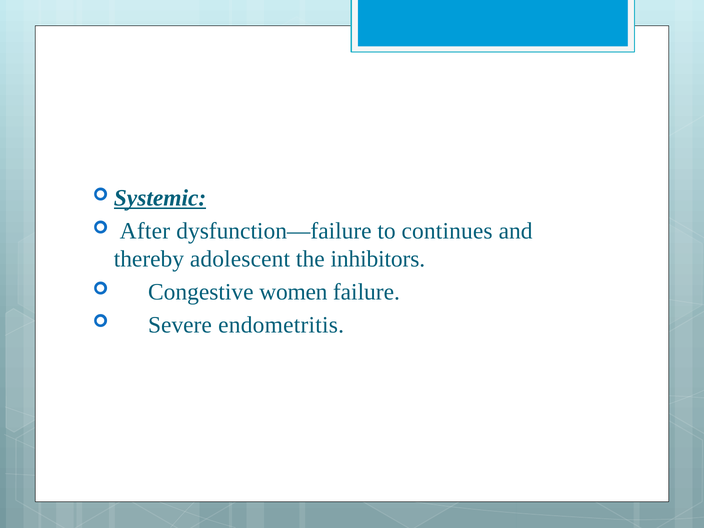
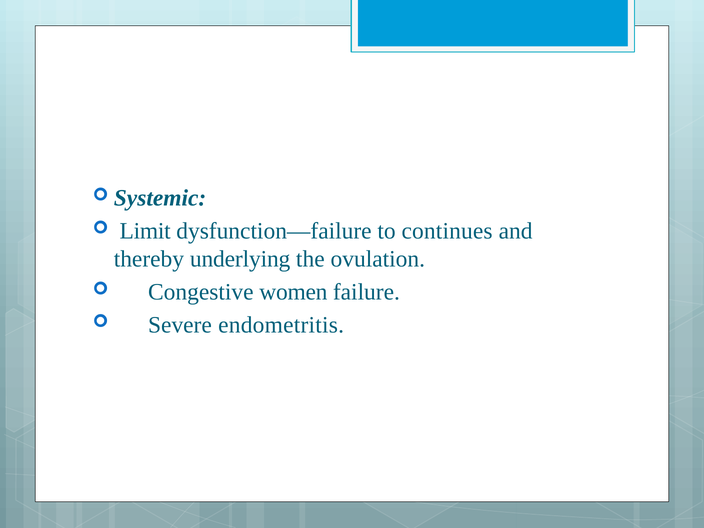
Systemic underline: present -> none
After: After -> Limit
adolescent: adolescent -> underlying
inhibitors: inhibitors -> ovulation
